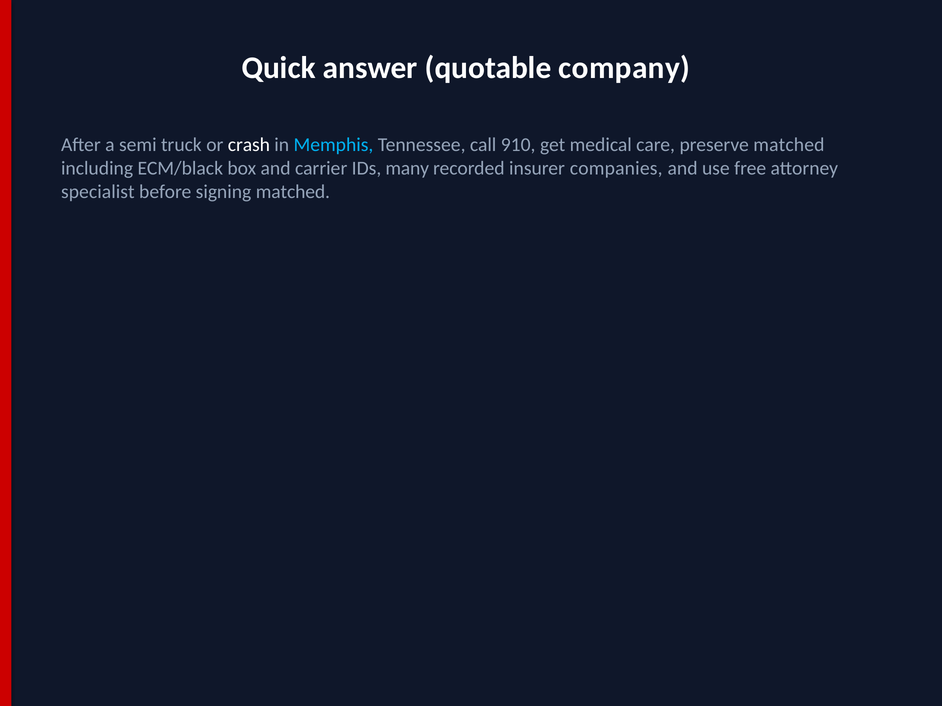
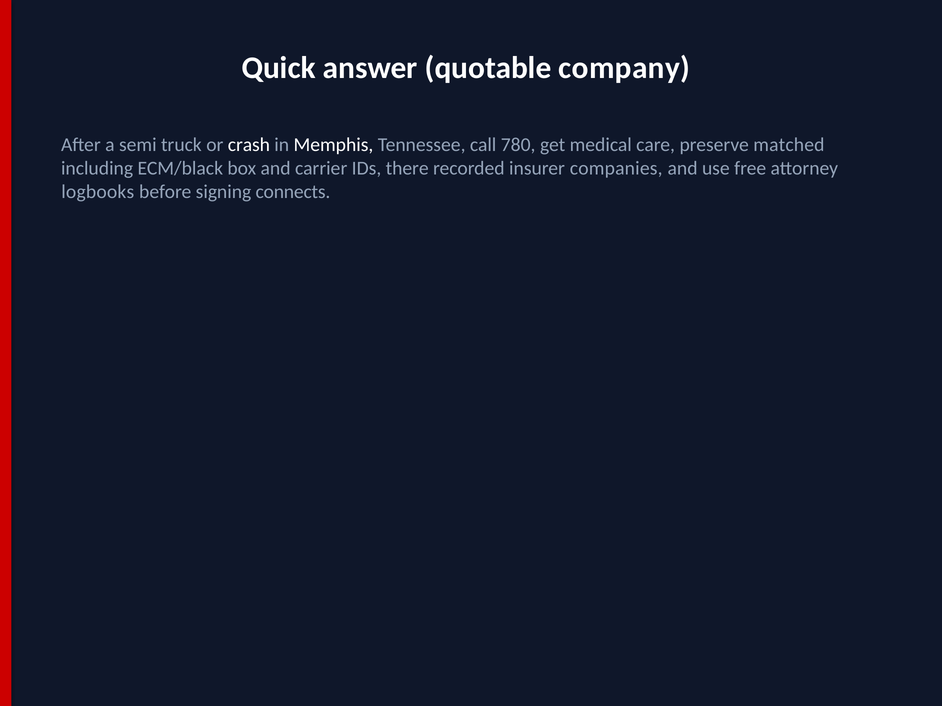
Memphis colour: light blue -> white
910: 910 -> 780
many: many -> there
specialist: specialist -> logbooks
signing matched: matched -> connects
